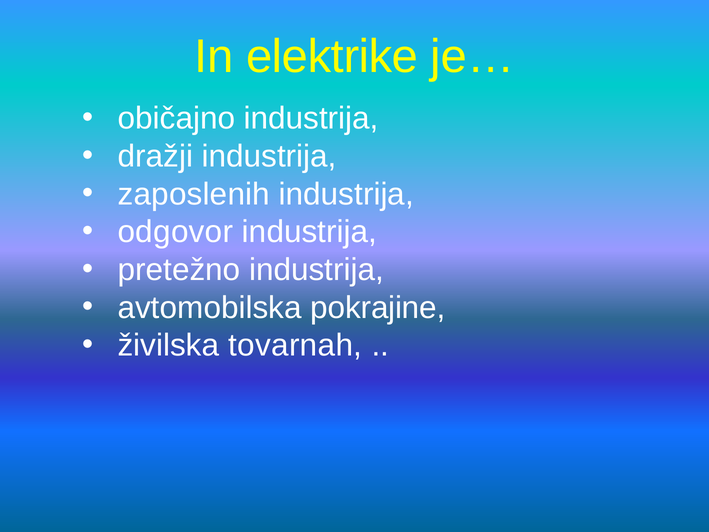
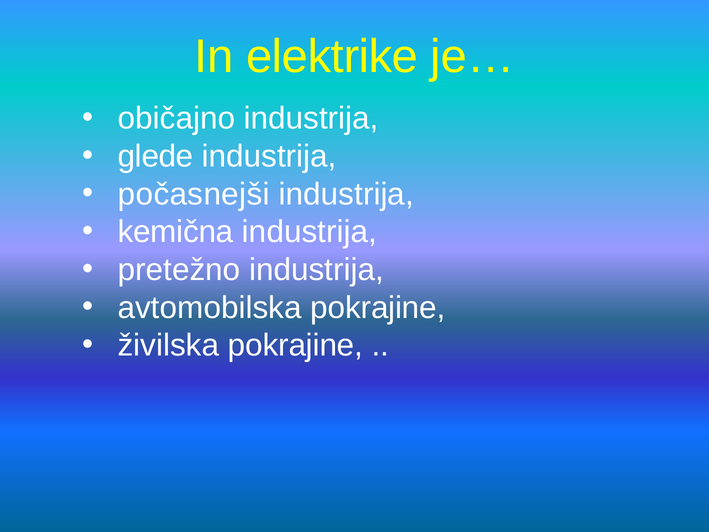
dražji: dražji -> glede
zaposlenih: zaposlenih -> počasnejši
odgovor: odgovor -> kemična
živilska tovarnah: tovarnah -> pokrajine
